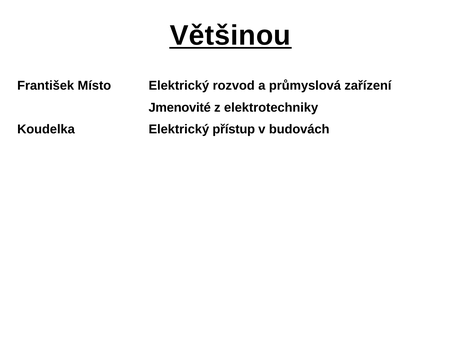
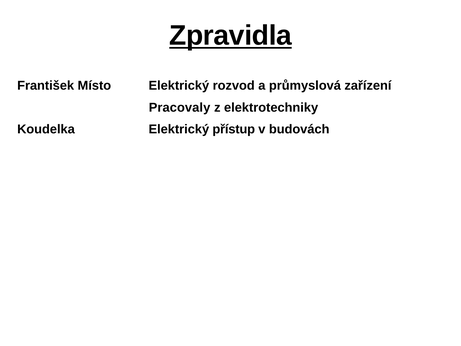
Většinou: Většinou -> Zpravidla
Jmenovité: Jmenovité -> Pracovaly
